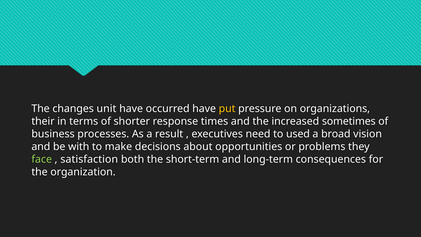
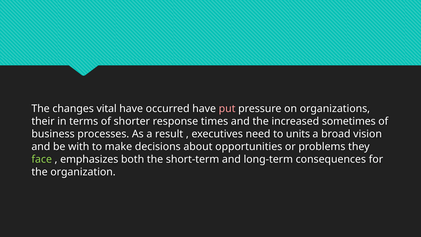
unit: unit -> vital
put colour: yellow -> pink
used: used -> units
satisfaction: satisfaction -> emphasizes
